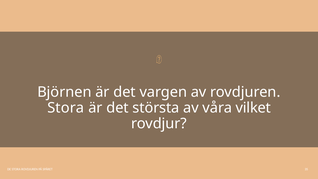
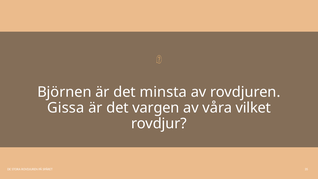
vargen: vargen -> minsta
Stora at (66, 108): Stora -> Gissa
största: största -> vargen
